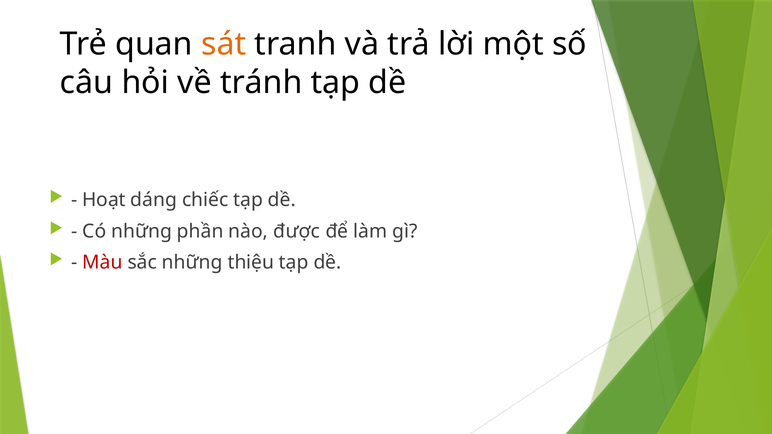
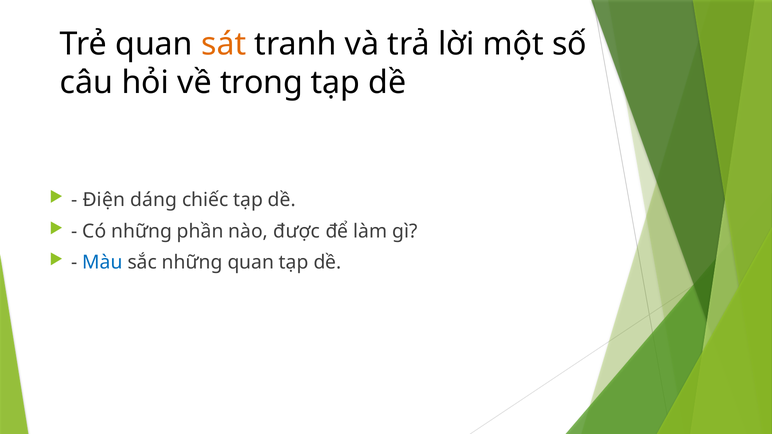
tránh: tránh -> trong
Hoạt: Hoạt -> Điện
Màu colour: red -> blue
những thiệu: thiệu -> quan
